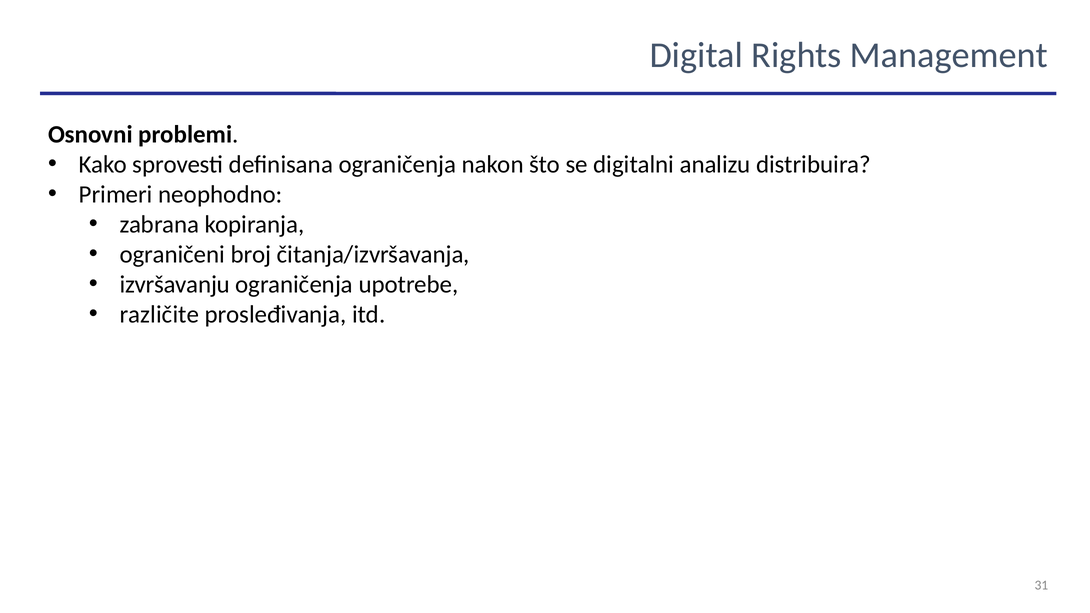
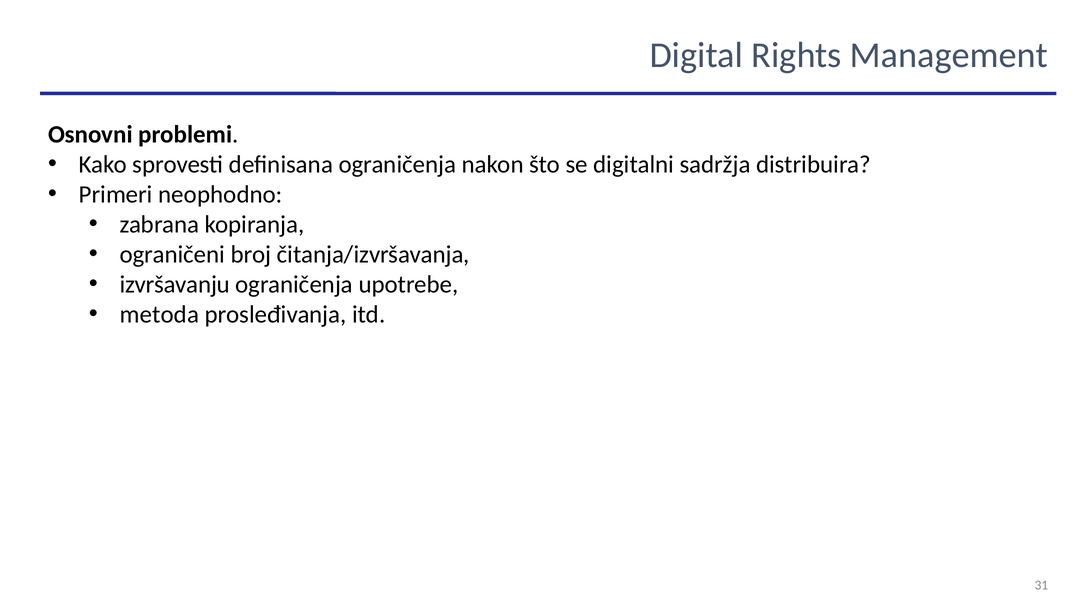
analizu: analizu -> sadržja
različite: različite -> metoda
